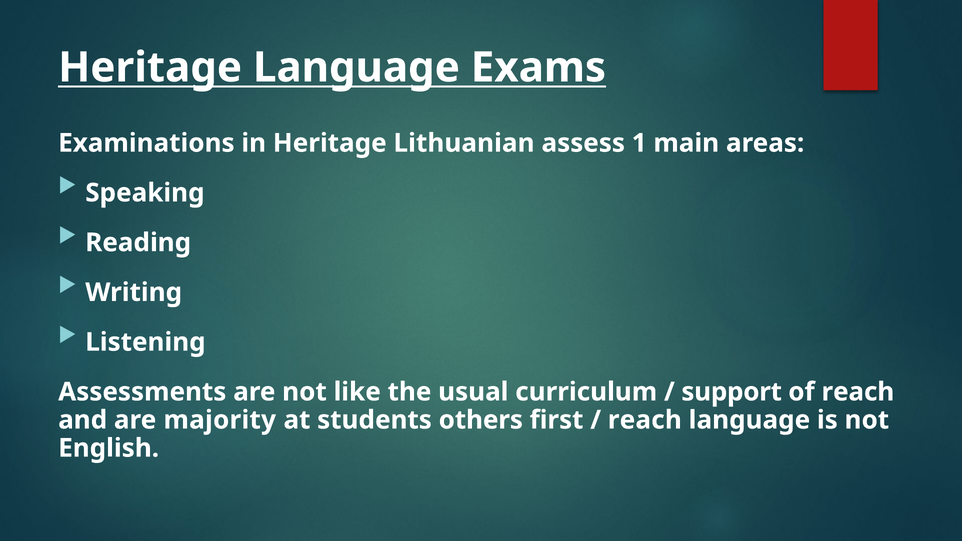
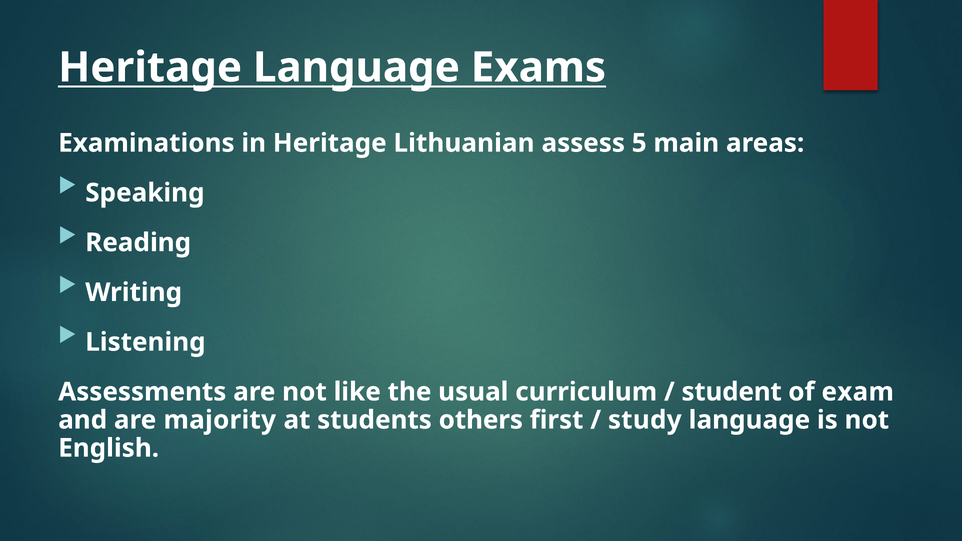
1: 1 -> 5
support: support -> student
of reach: reach -> exam
reach at (645, 420): reach -> study
